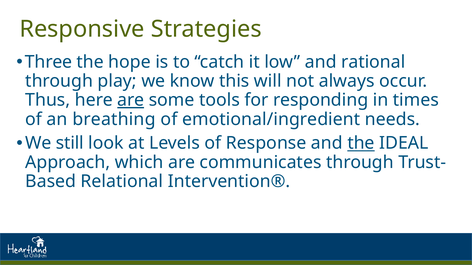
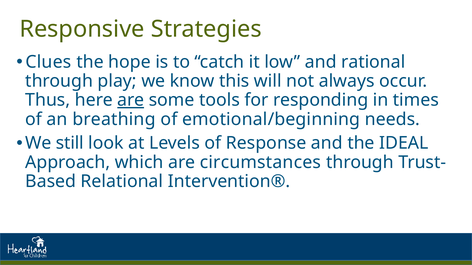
Three: Three -> Clues
emotional/ingredient: emotional/ingredient -> emotional/beginning
the at (361, 143) underline: present -> none
communicates: communicates -> circumstances
